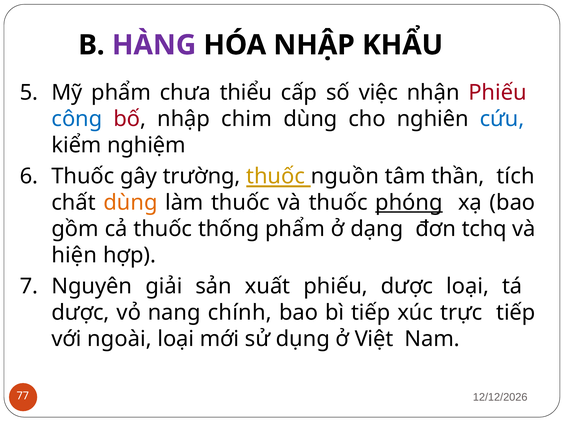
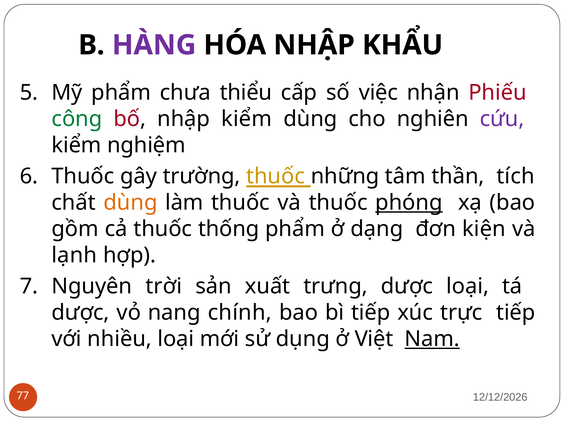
công colour: blue -> green
nhập chim: chim -> kiểm
cứu colour: blue -> purple
nguồn: nguồn -> những
tchq: tchq -> kiện
hiện: hiện -> lạnh
giải: giải -> trời
xuất phiếu: phiếu -> trưng
ngoài: ngoài -> nhiều
Nam underline: none -> present
